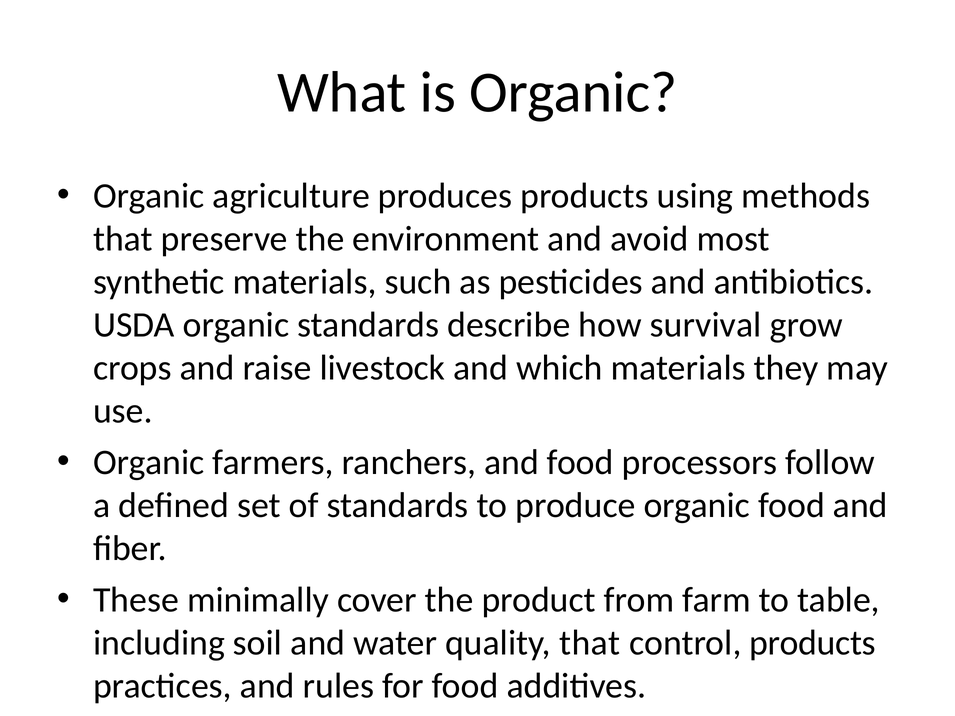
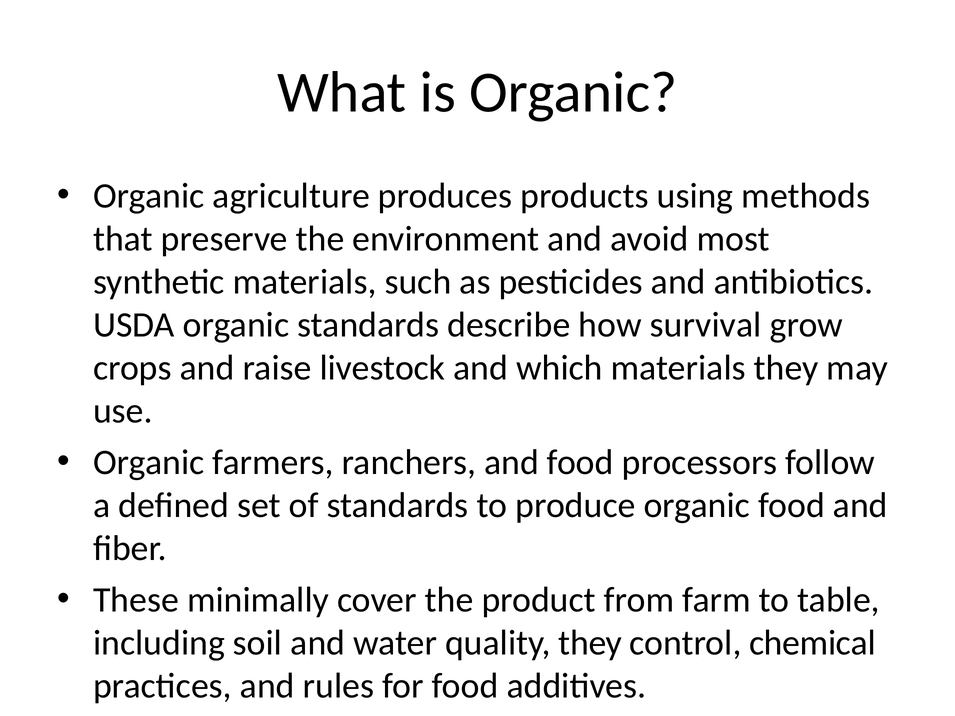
quality that: that -> they
control products: products -> chemical
